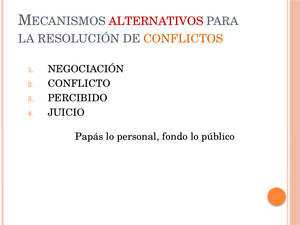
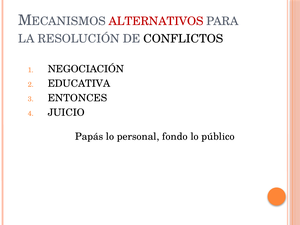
CONFLICTOS colour: orange -> black
CONFLICTO: CONFLICTO -> EDUCATIVA
PERCIBIDO: PERCIBIDO -> ENTONCES
